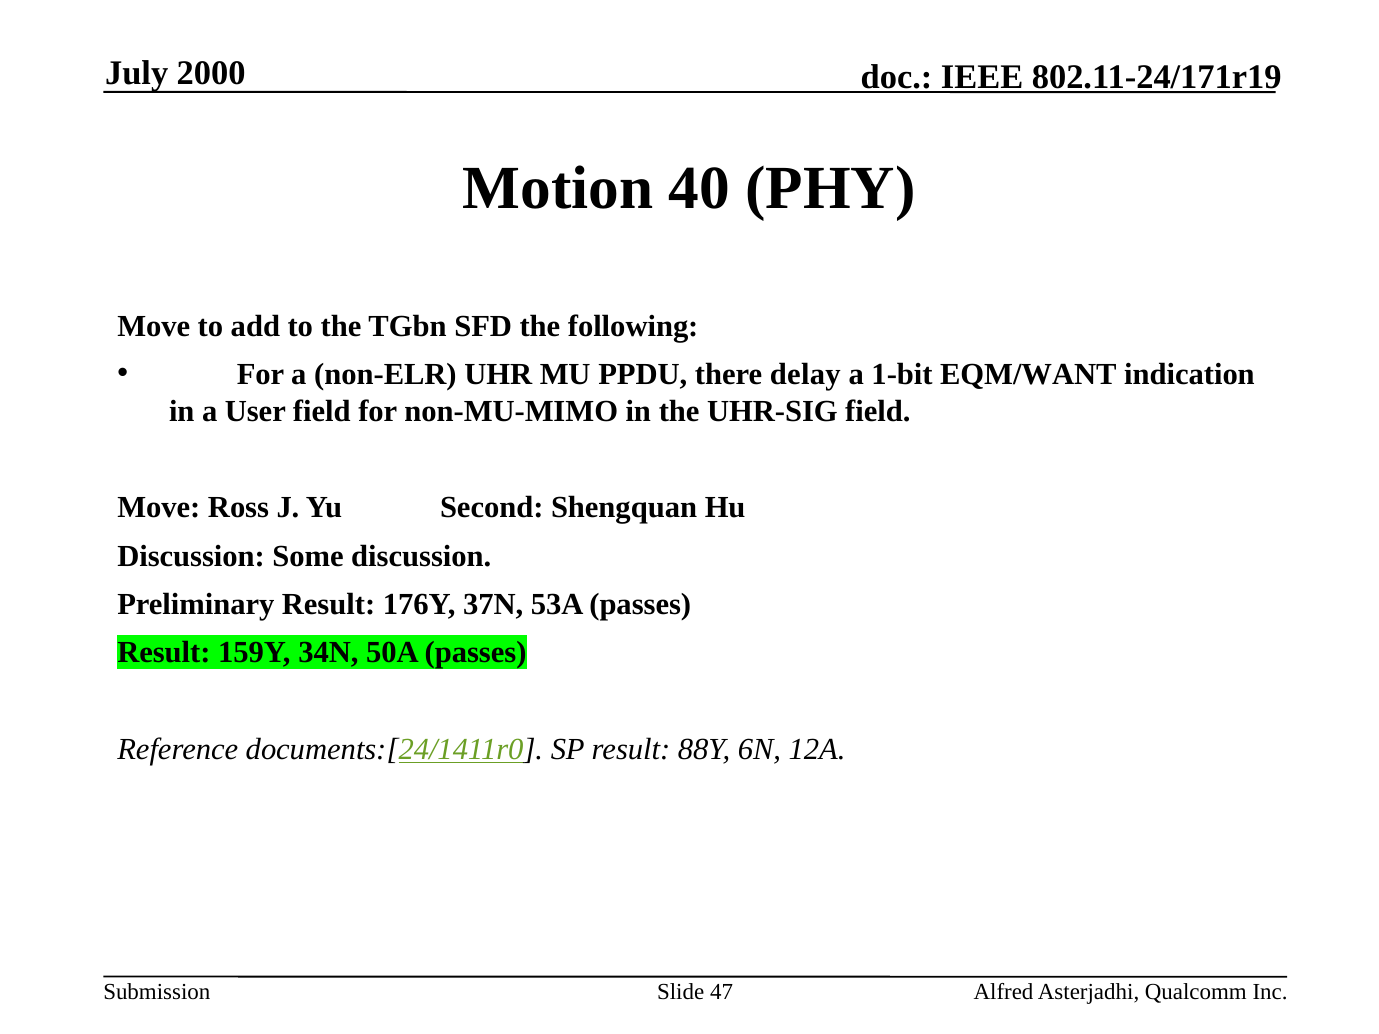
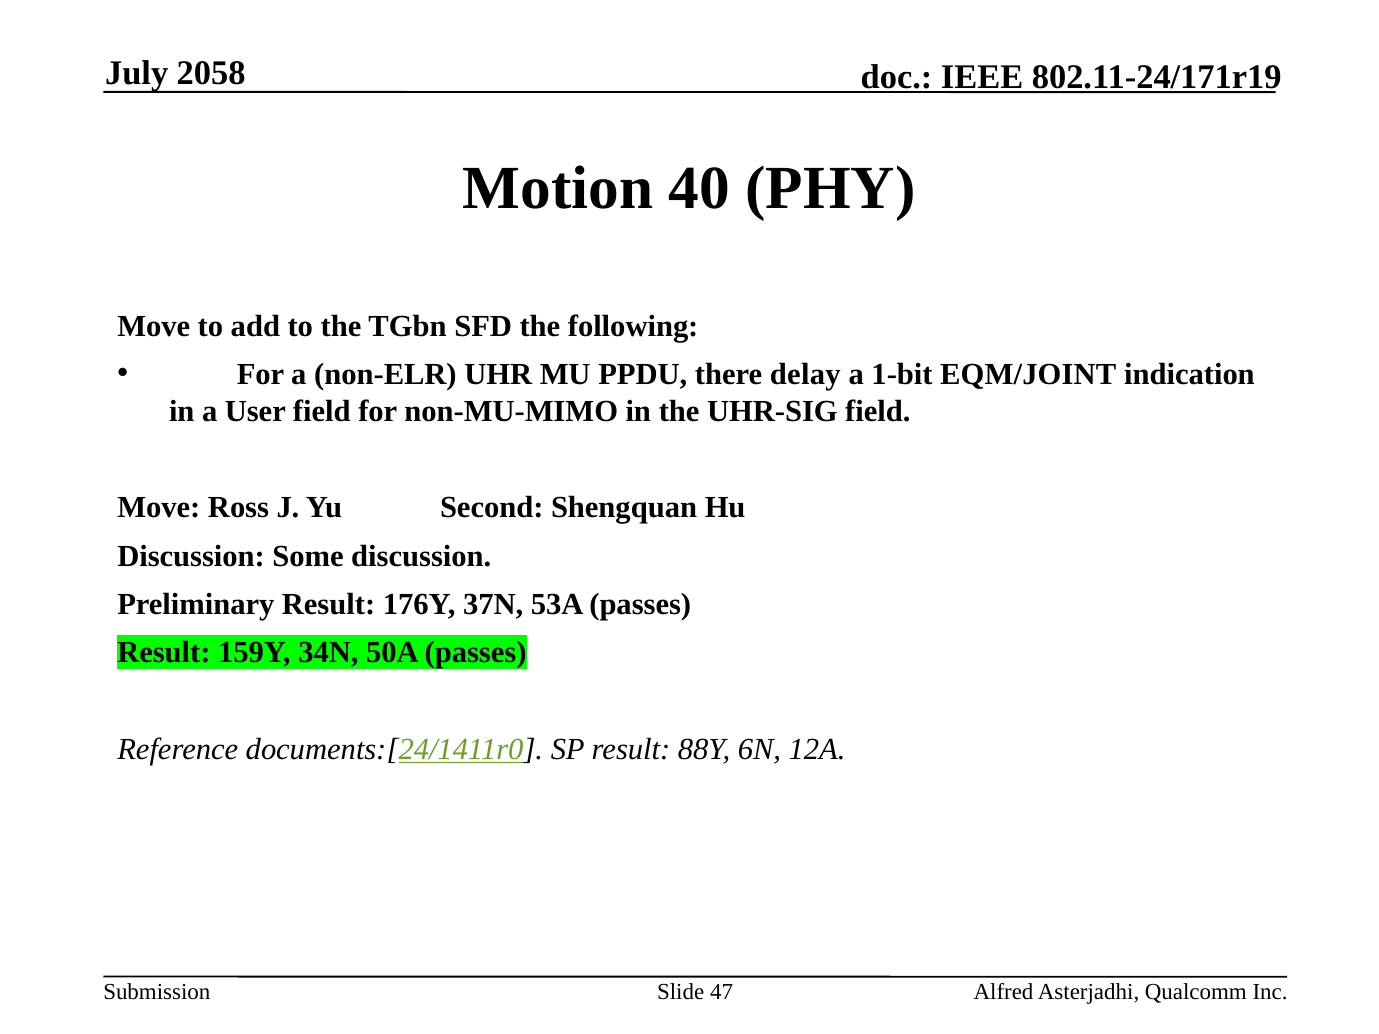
2000: 2000 -> 2058
EQM/WANT: EQM/WANT -> EQM/JOINT
